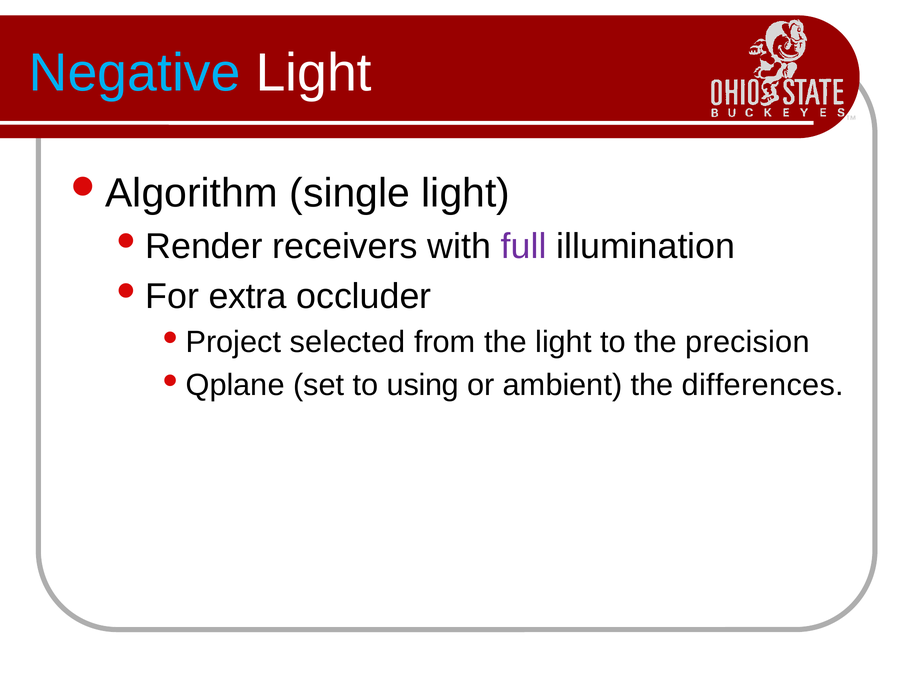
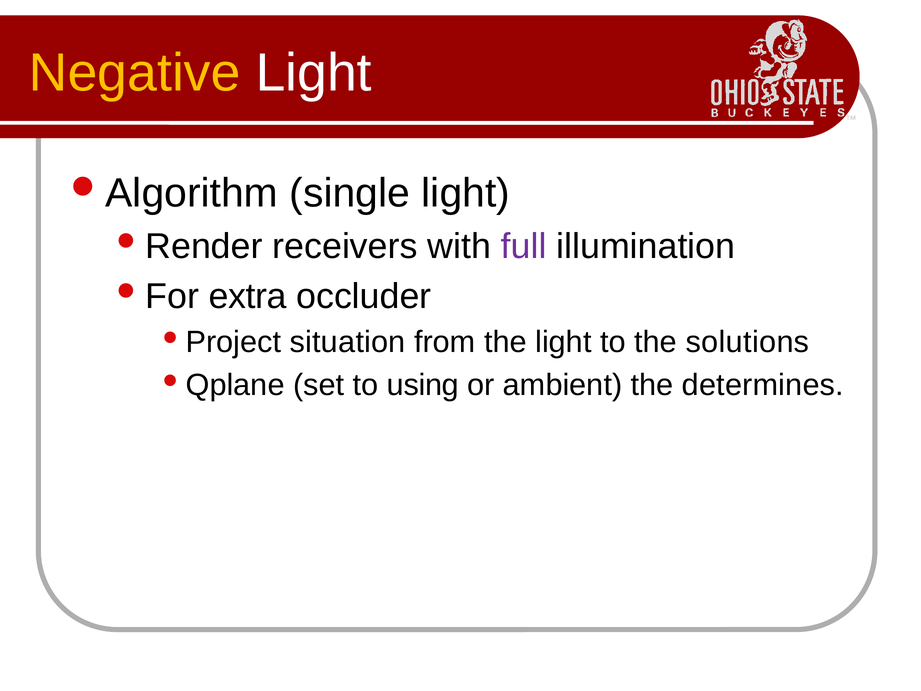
Negative colour: light blue -> yellow
selected: selected -> situation
precision: precision -> solutions
differences: differences -> determines
